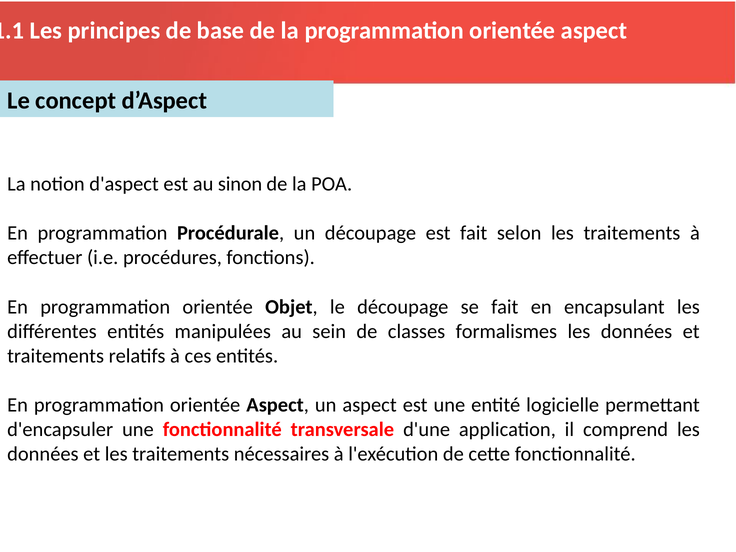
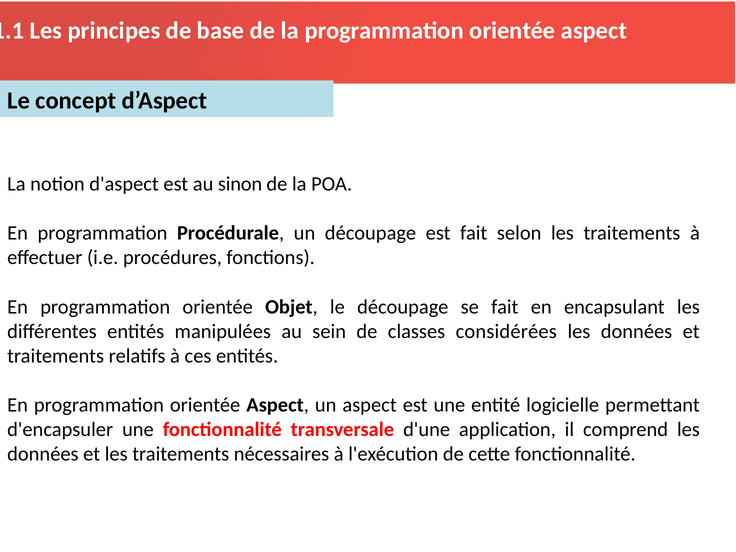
formalismes: formalismes -> considérées
